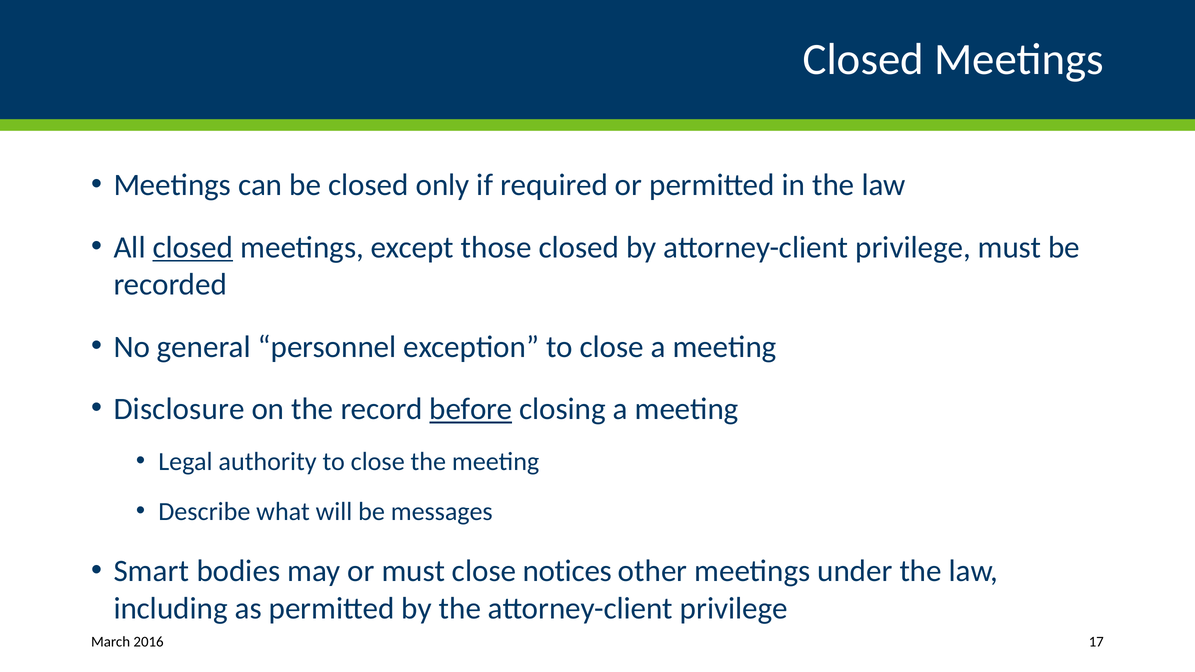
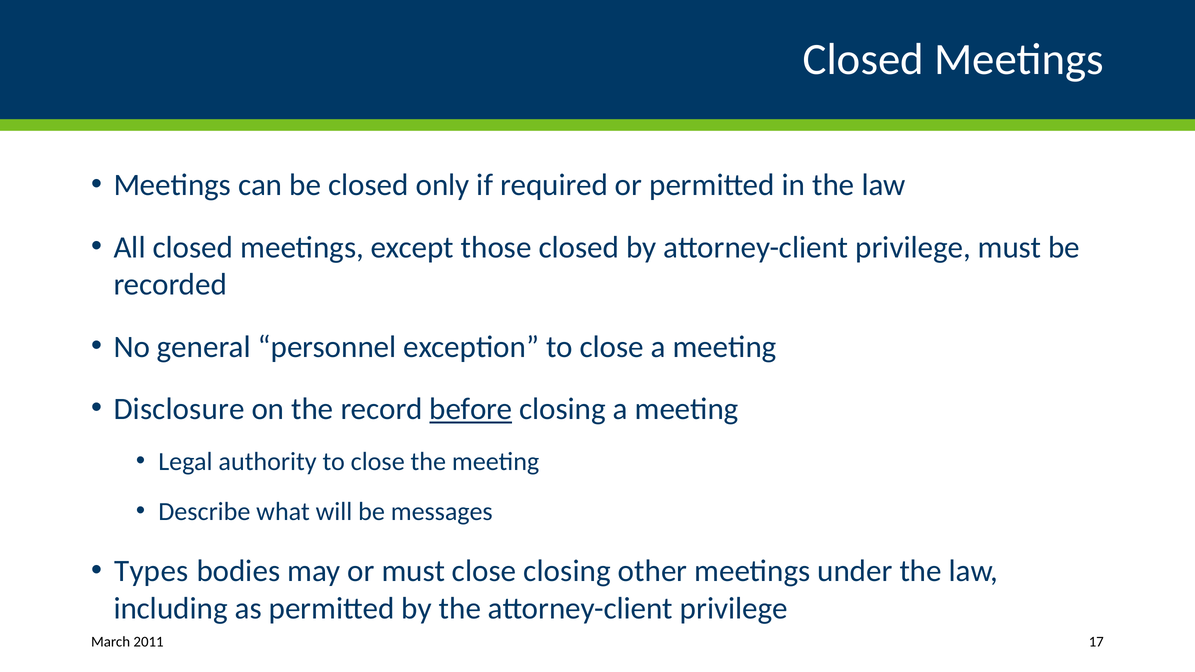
closed at (193, 247) underline: present -> none
Smart: Smart -> Types
close notices: notices -> closing
2016: 2016 -> 2011
